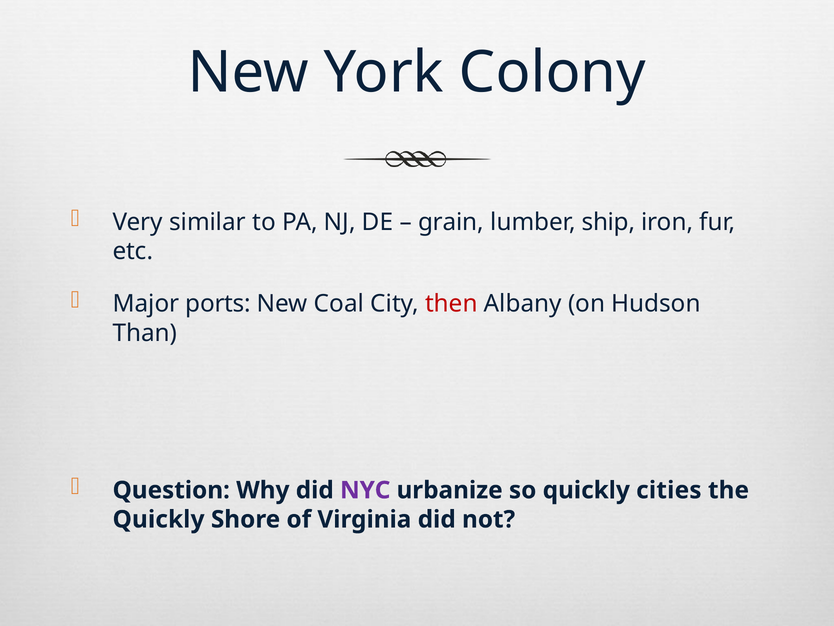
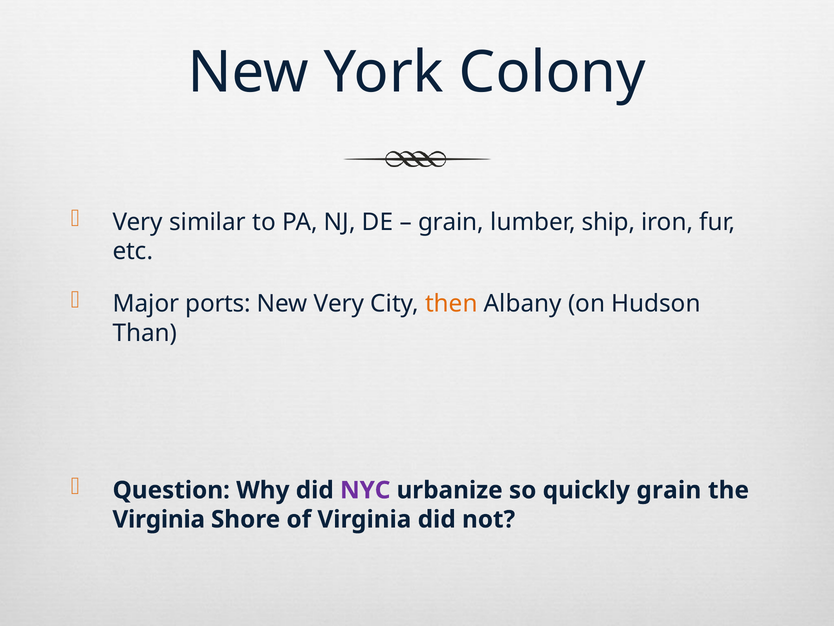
New Coal: Coal -> Very
then colour: red -> orange
quickly cities: cities -> grain
Quickly at (159, 519): Quickly -> Virginia
